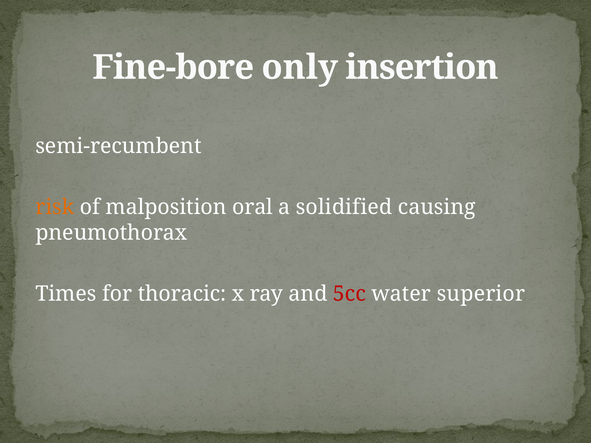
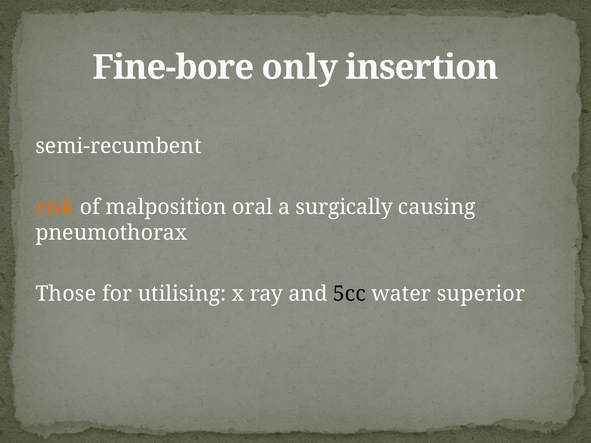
solidified: solidified -> surgically
Times: Times -> Those
thoracic: thoracic -> utilising
5cc colour: red -> black
